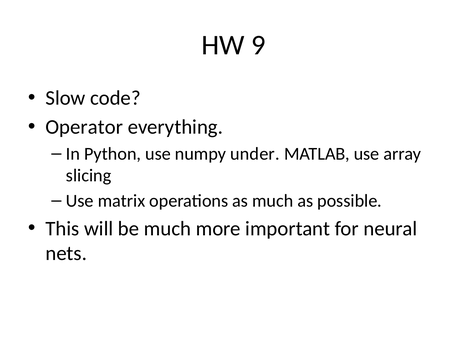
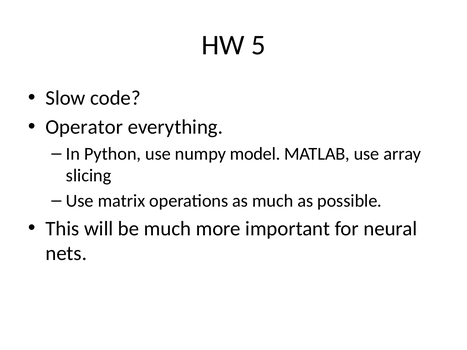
9: 9 -> 5
under: under -> model
